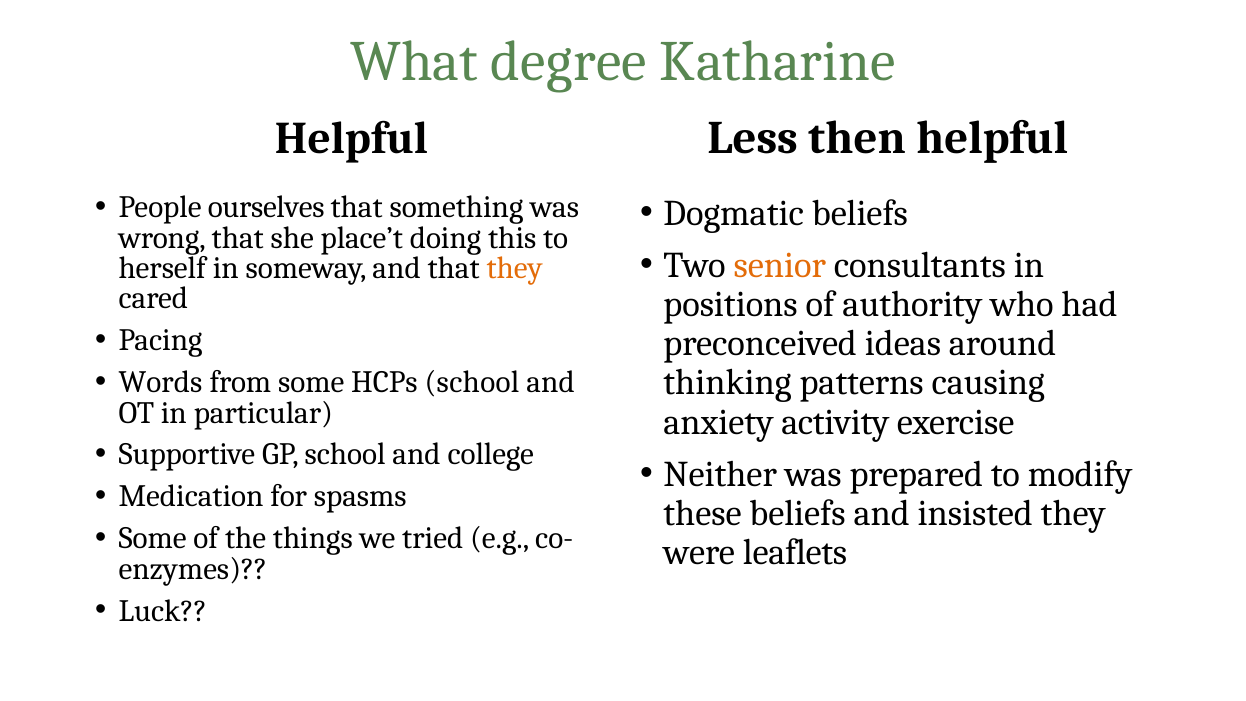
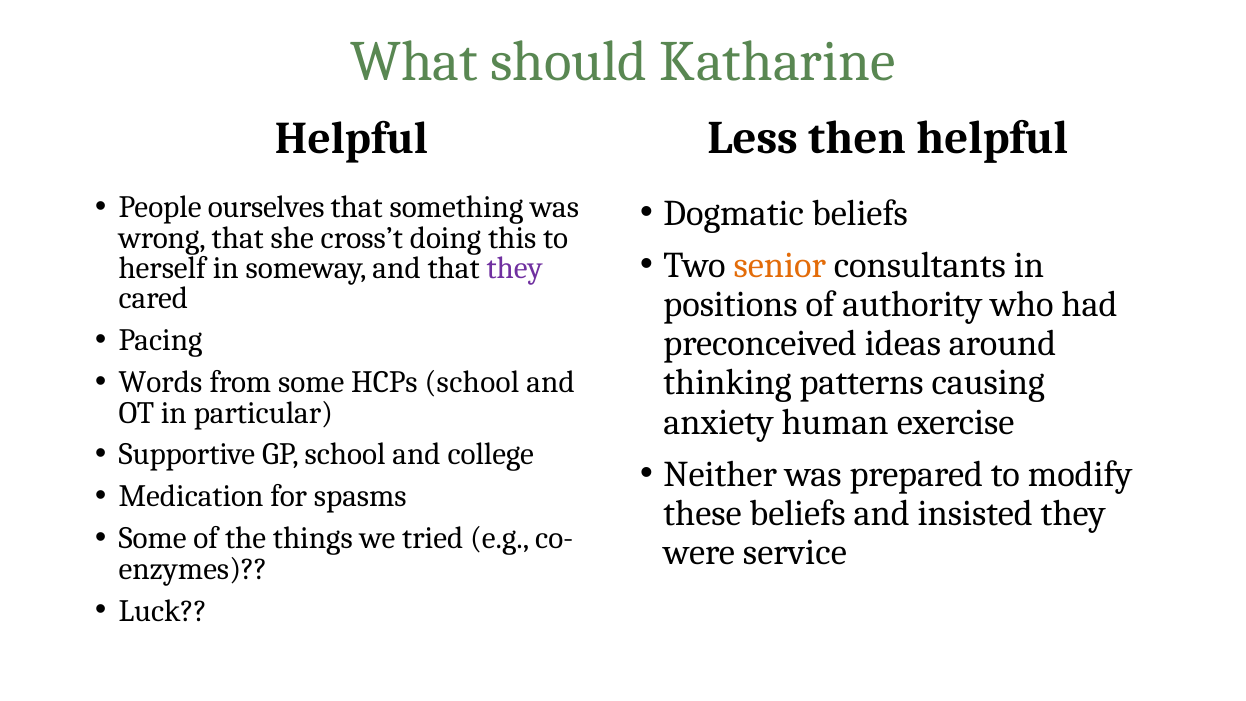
degree: degree -> should
place’t: place’t -> cross’t
they at (515, 268) colour: orange -> purple
activity: activity -> human
leaflets: leaflets -> service
